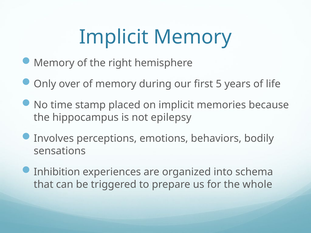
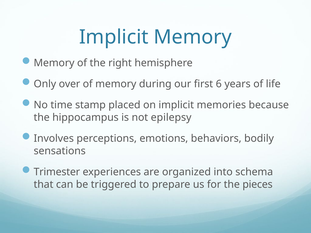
5: 5 -> 6
Inhibition: Inhibition -> Trimester
whole: whole -> pieces
